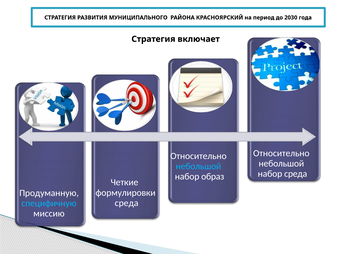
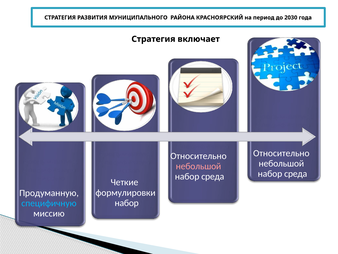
небольшой at (198, 166) colour: light blue -> pink
образ at (213, 176): образ -> среда
среда at (127, 203): среда -> набор
